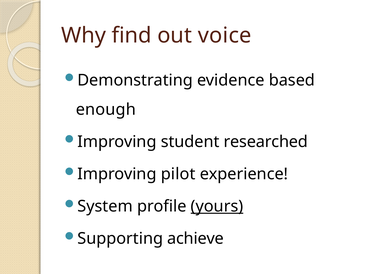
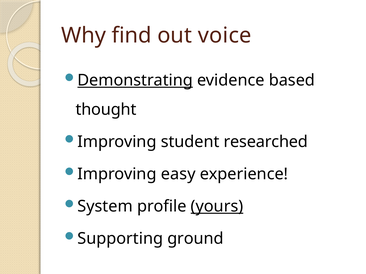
Demonstrating underline: none -> present
enough: enough -> thought
pilot: pilot -> easy
achieve: achieve -> ground
